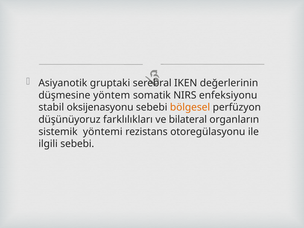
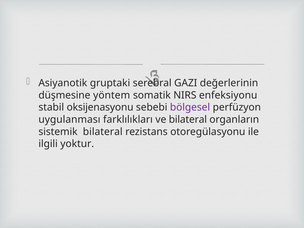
IKEN: IKEN -> GAZI
bölgesel colour: orange -> purple
düşünüyoruz: düşünüyoruz -> uygulanması
sistemik yöntemi: yöntemi -> bilateral
ilgili sebebi: sebebi -> yoktur
